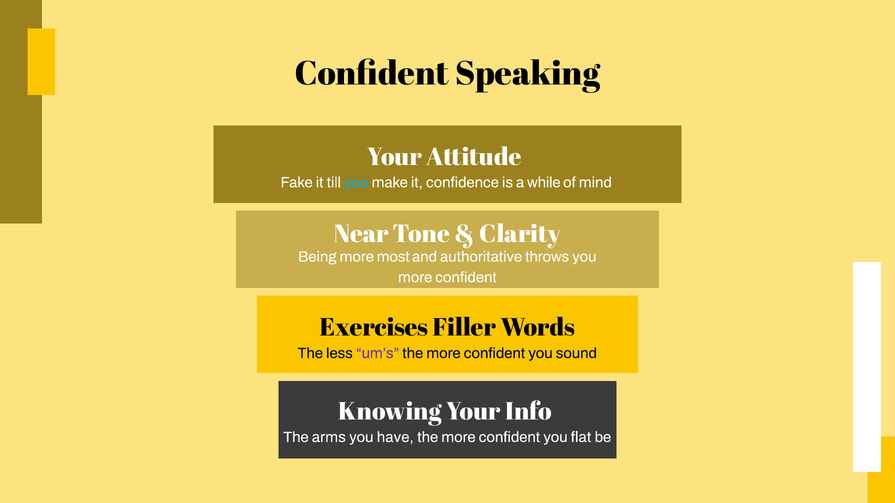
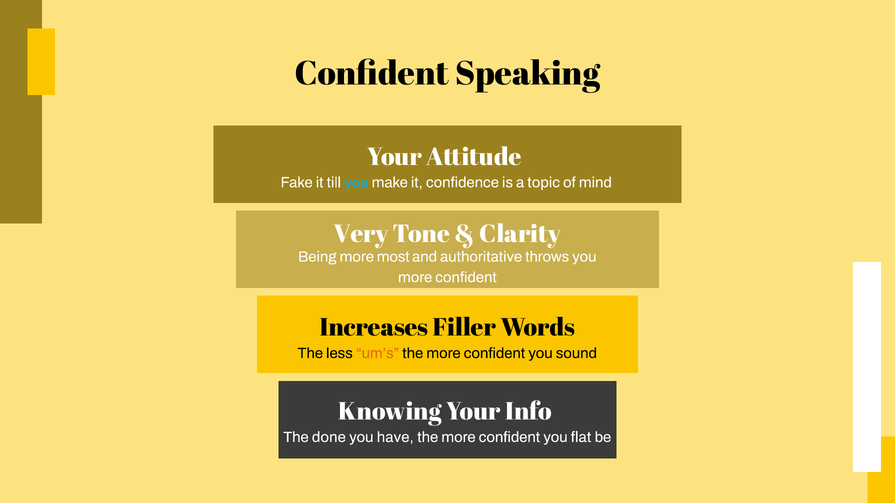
while: while -> topic
Near: Near -> Very
Exercises: Exercises -> Increases
um’s colour: purple -> orange
arms: arms -> done
